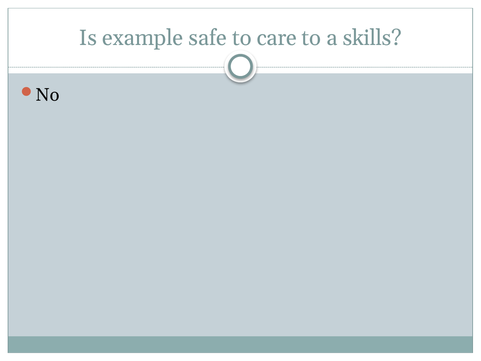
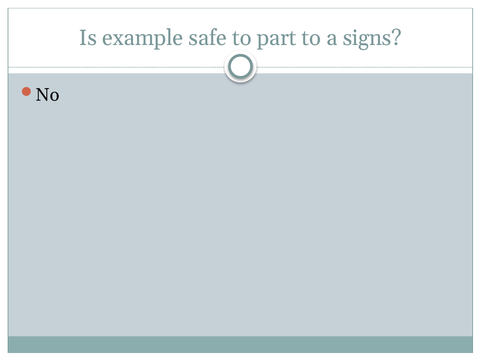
care: care -> part
skills: skills -> signs
